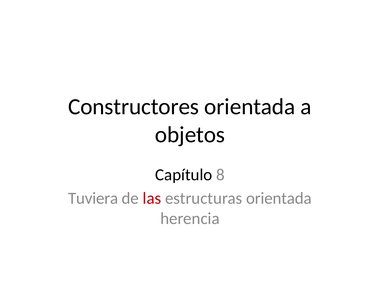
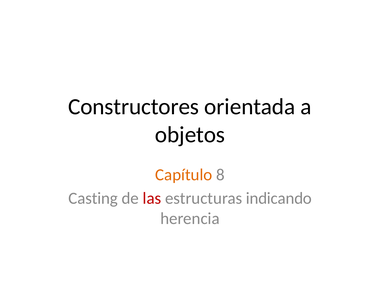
Capítulo colour: black -> orange
Tuviera: Tuviera -> Casting
estructuras orientada: orientada -> indicando
